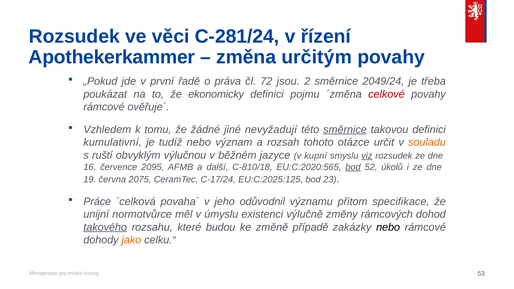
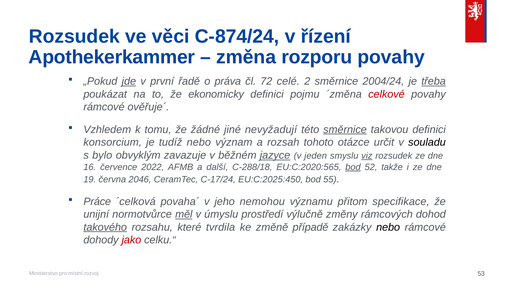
C‑281/24: C‑281/24 -> C‑874/24
určitým: určitým -> rozporu
jde underline: none -> present
jsou: jsou -> celé
2049/24: 2049/24 -> 2004/24
třeba underline: none -> present
kumulativní: kumulativní -> konsorcium
souladu colour: orange -> black
ruští: ruští -> bylo
výlučnou: výlučnou -> zavazuje
jazyce underline: none -> present
kupní: kupní -> jeden
2095: 2095 -> 2022
C‑810/18: C‑810/18 -> C‑288/18
úkolů: úkolů -> takže
2075: 2075 -> 2046
EU:C:2025:125: EU:C:2025:125 -> EU:C:2025:450
23: 23 -> 55
odůvodnil: odůvodnil -> nemohou
měl underline: none -> present
existenci: existenci -> prostředí
budou: budou -> tvrdila
jako colour: orange -> red
